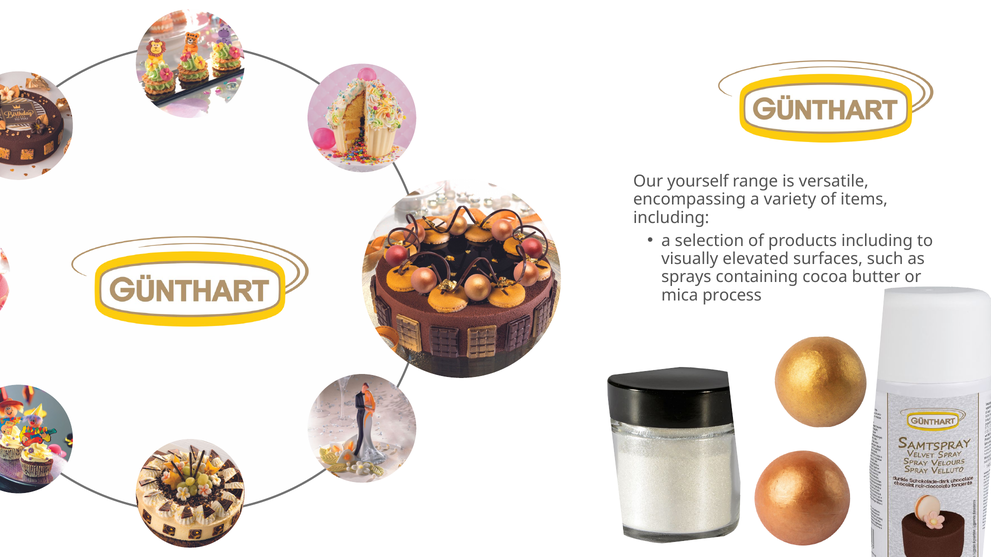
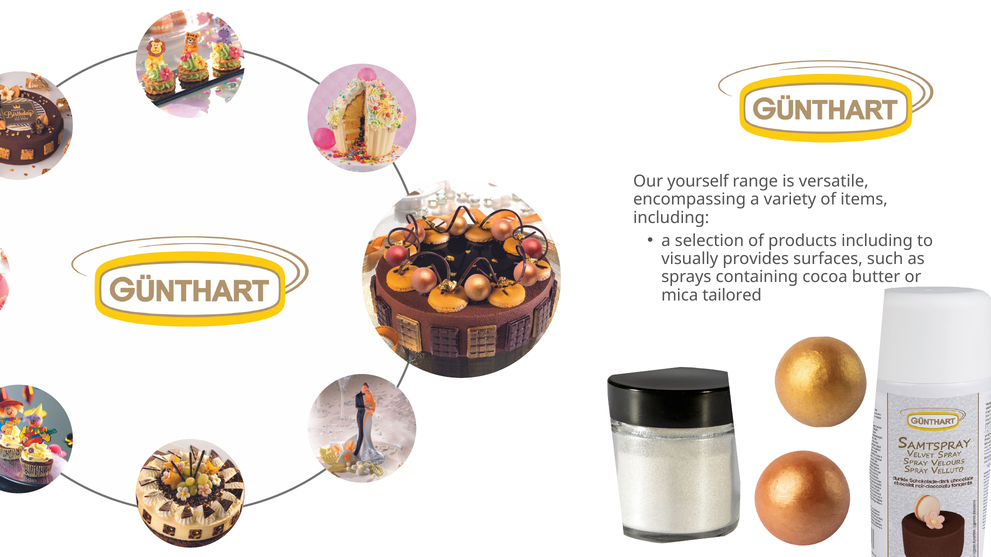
elevated: elevated -> provides
process: process -> tailored
